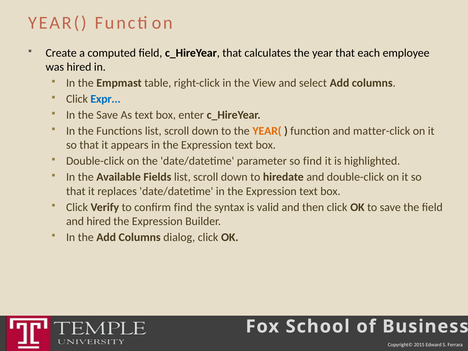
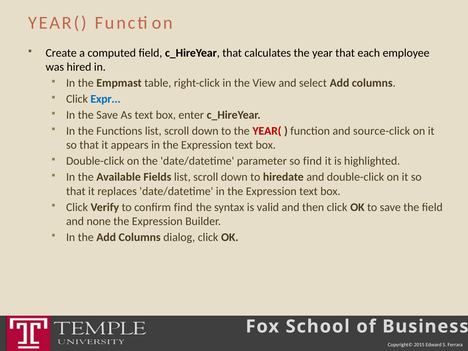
YEAR( at (267, 131) colour: orange -> red
matter-click: matter-click -> source-click
and hired: hired -> none
